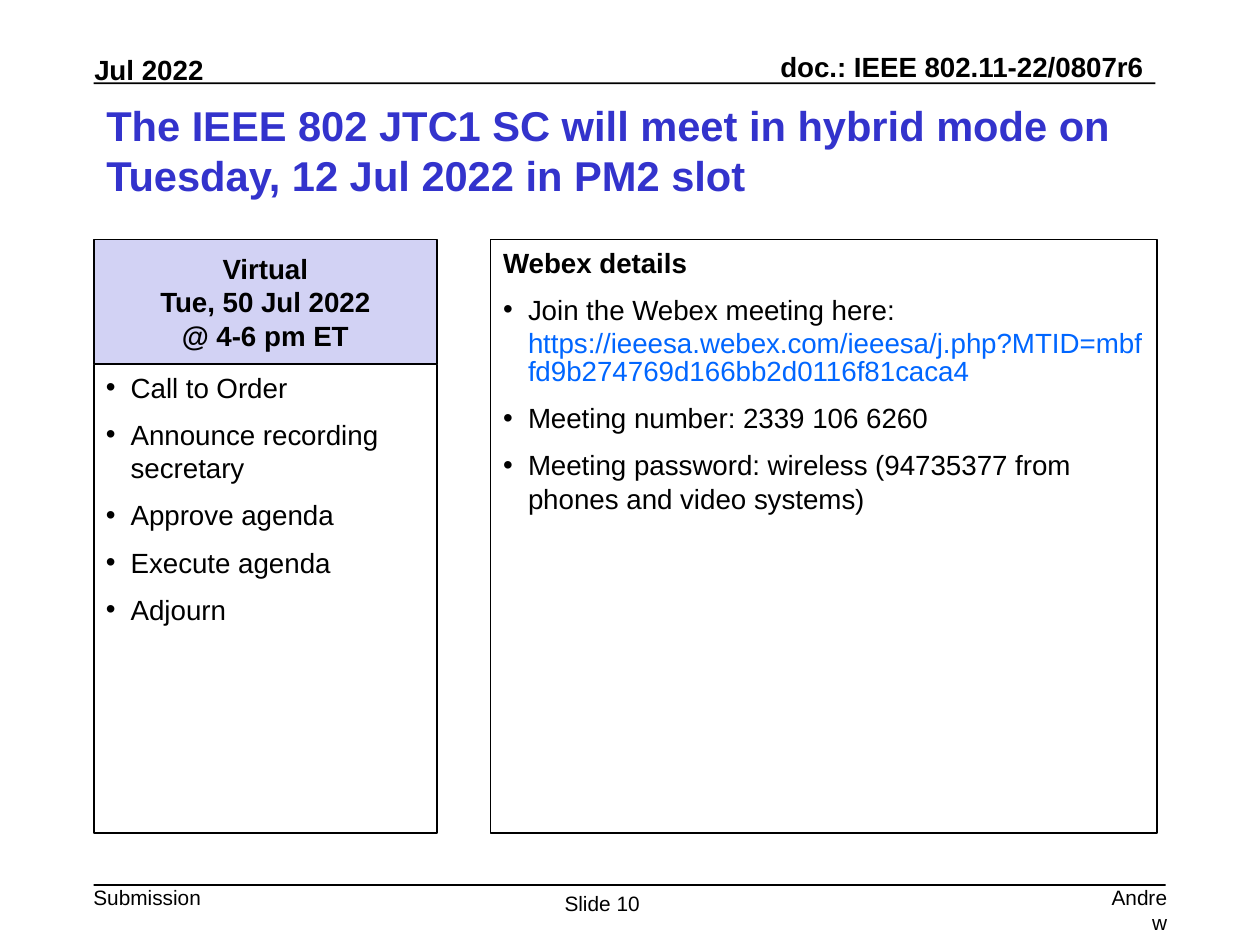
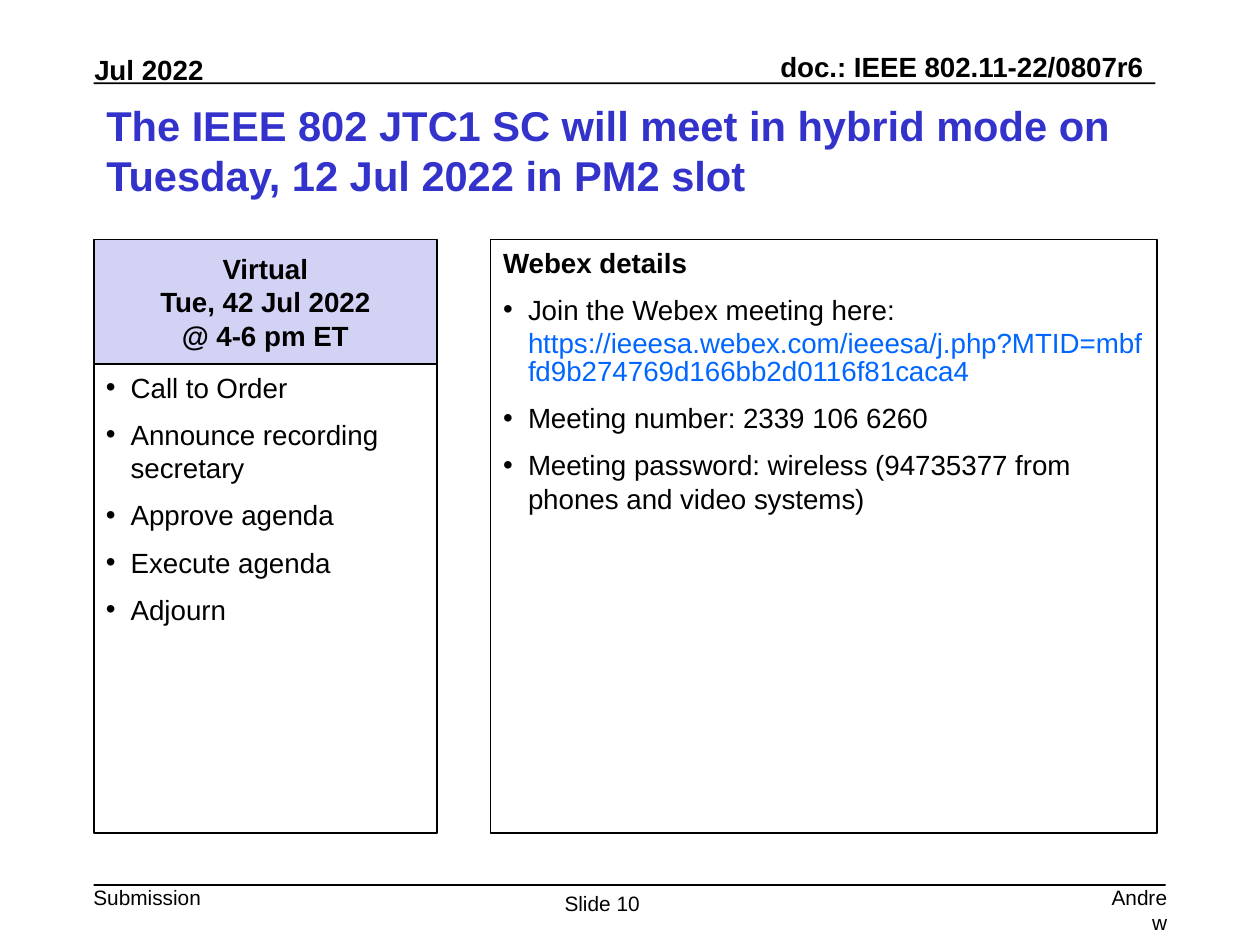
50: 50 -> 42
